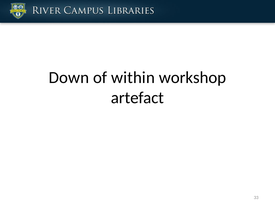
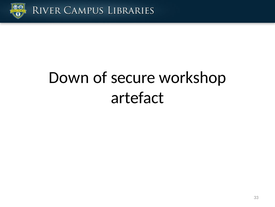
within: within -> secure
